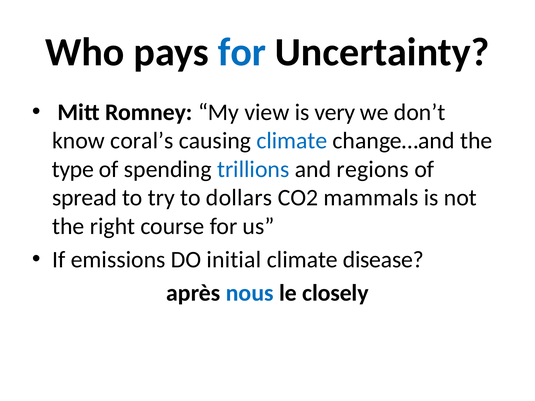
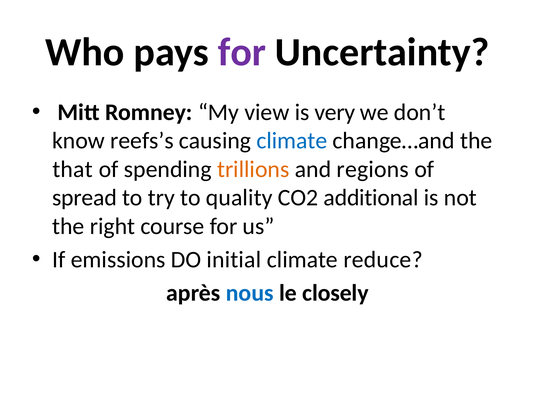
for at (242, 52) colour: blue -> purple
coral’s: coral’s -> reefs’s
type: type -> that
trillions colour: blue -> orange
dollars: dollars -> quality
mammals: mammals -> additional
disease: disease -> reduce
